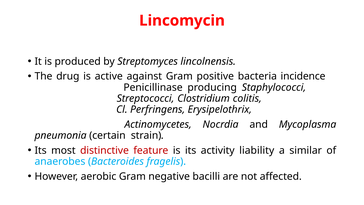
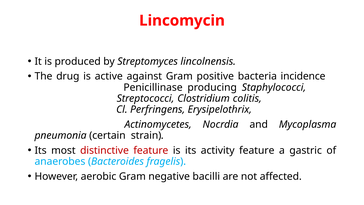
activity liability: liability -> feature
similar: similar -> gastric
